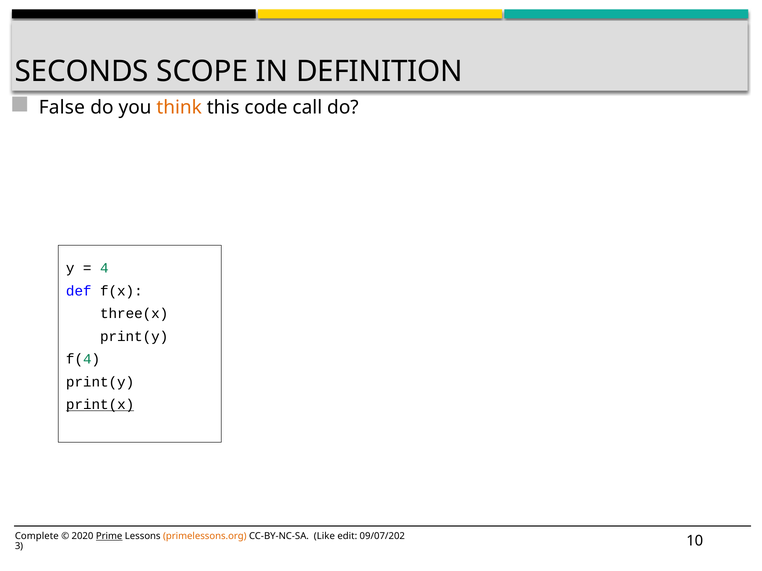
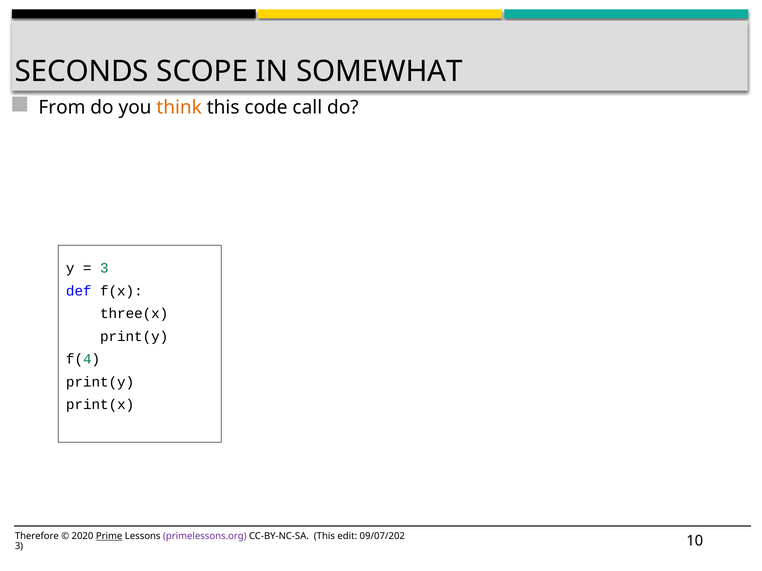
DEFINITION: DEFINITION -> SOMEWHAT
False: False -> From
4 at (104, 268): 4 -> 3
print(x underline: present -> none
Complete: Complete -> Therefore
primelessons.org colour: orange -> purple
CC-BY-NC-SA Like: Like -> This
